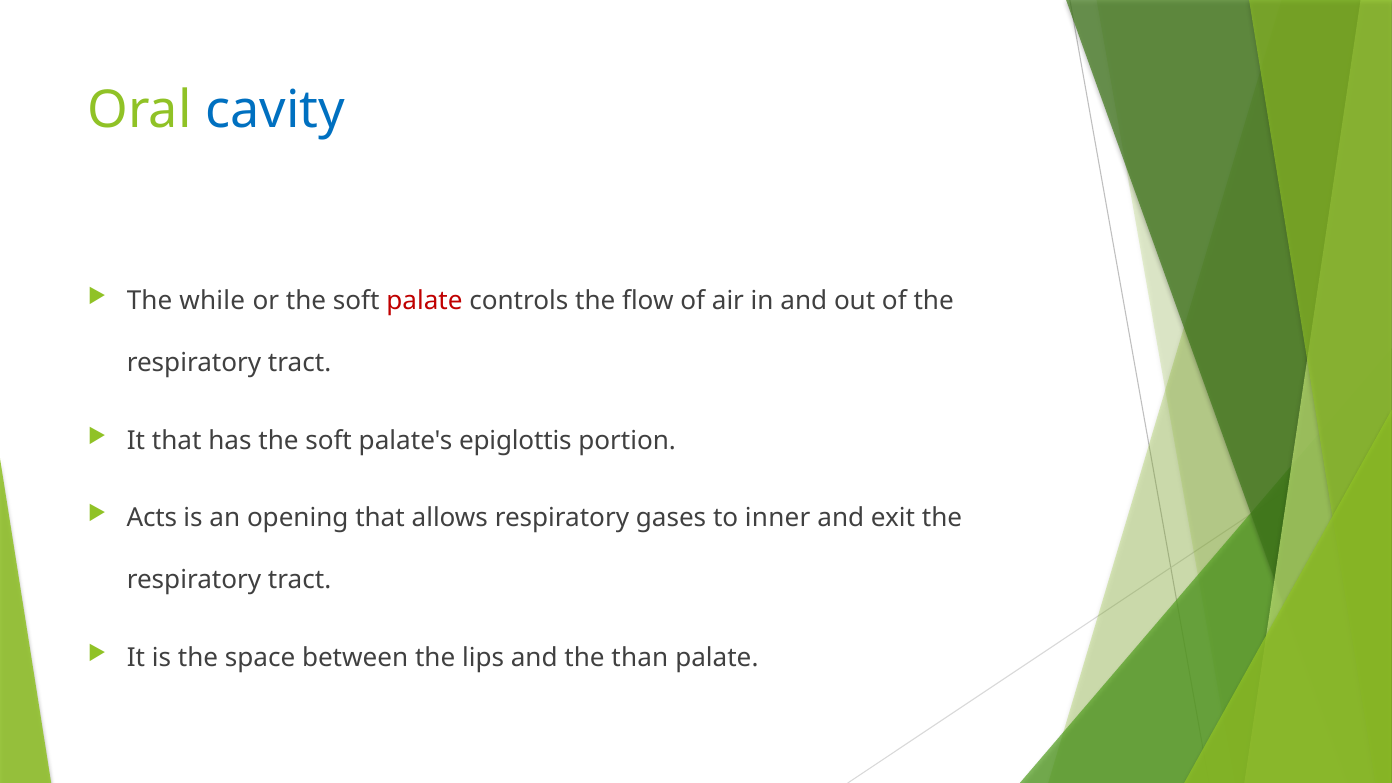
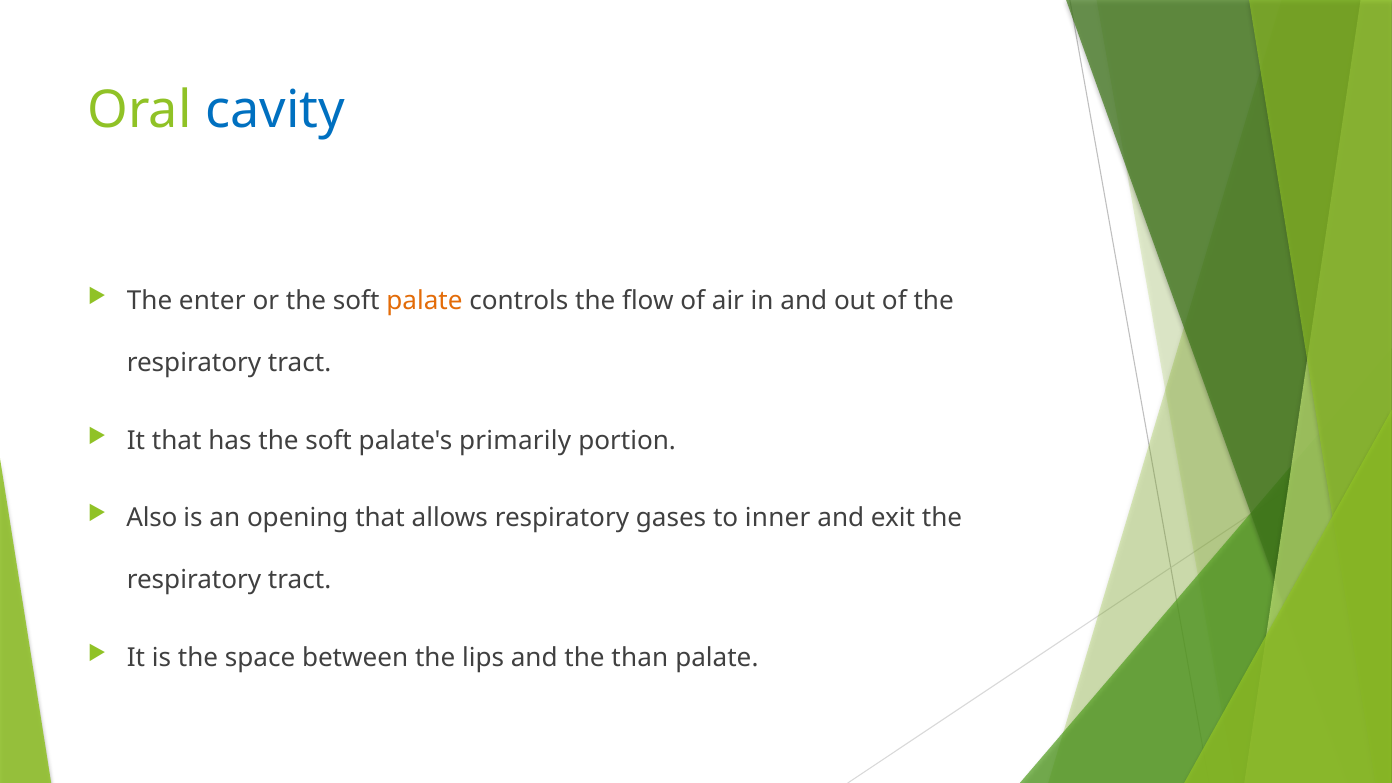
while: while -> enter
palate at (424, 301) colour: red -> orange
epiglottis: epiglottis -> primarily
Acts: Acts -> Also
